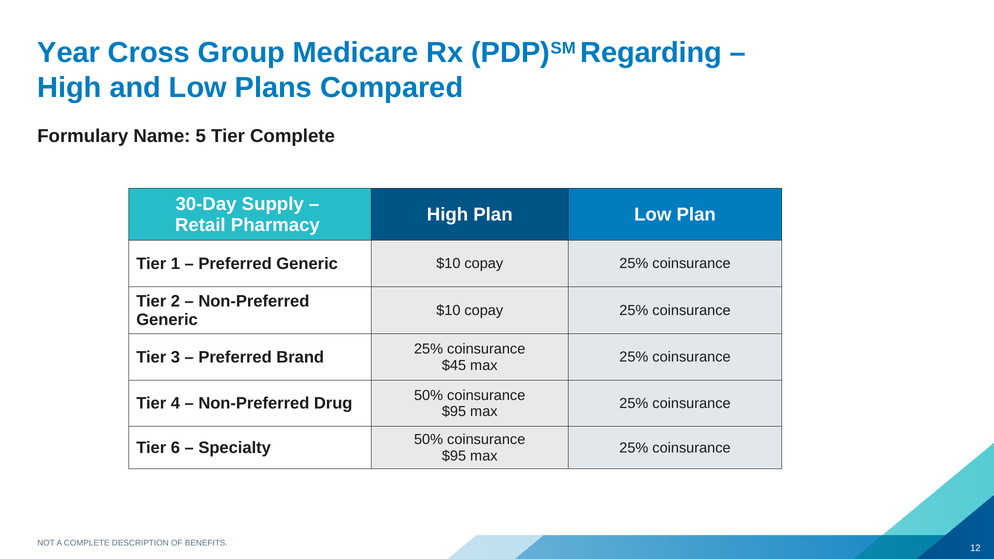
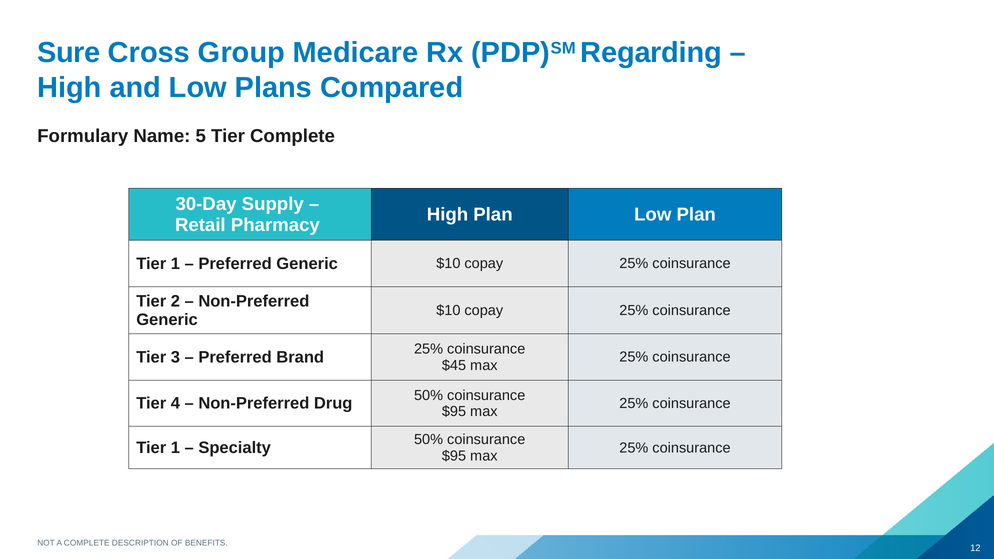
Year: Year -> Sure
6 at (175, 448): 6 -> 1
